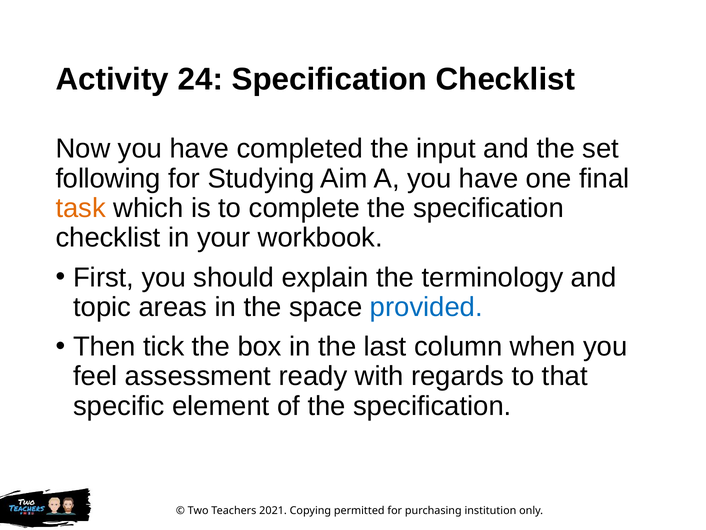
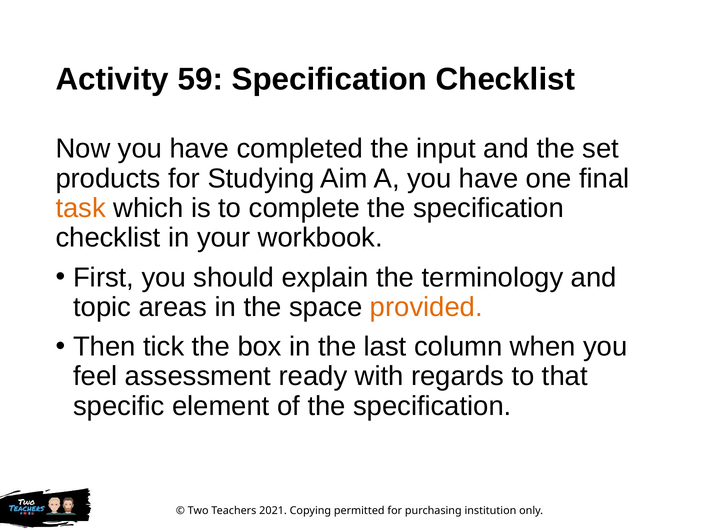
24: 24 -> 59
following: following -> products
provided colour: blue -> orange
